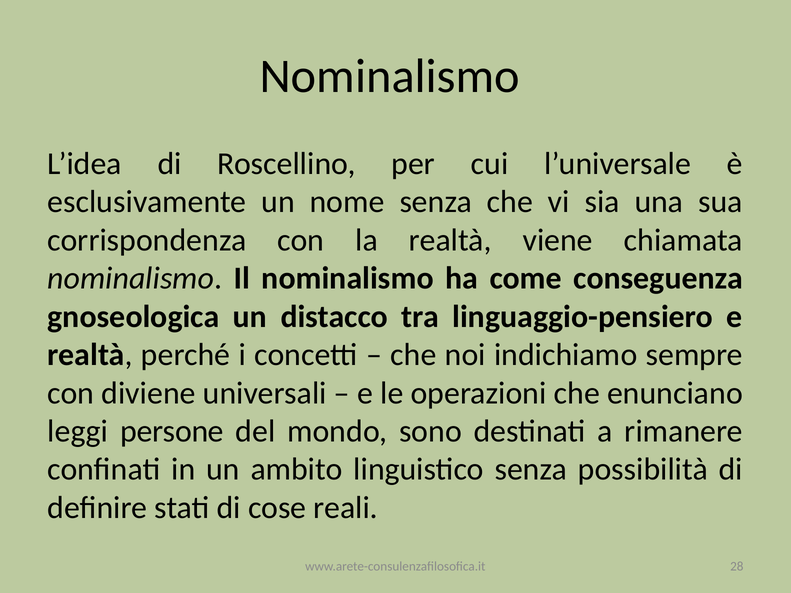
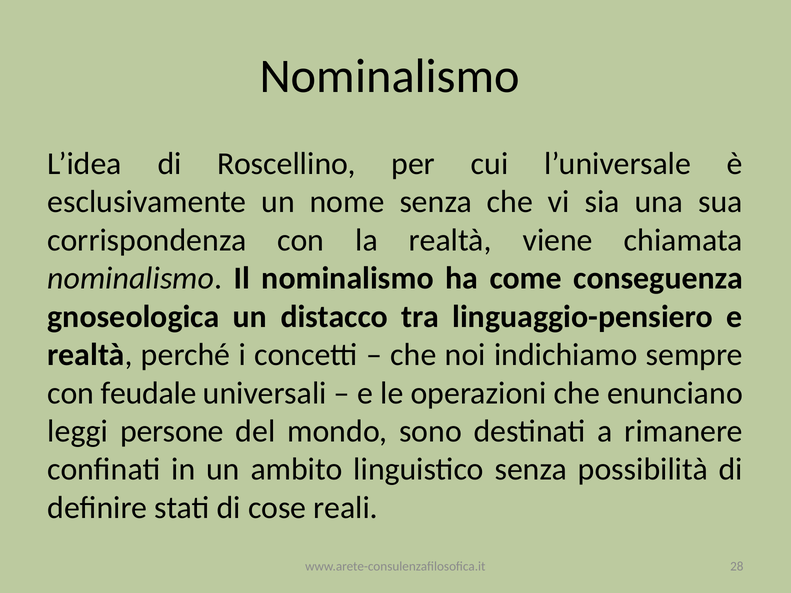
diviene: diviene -> feudale
